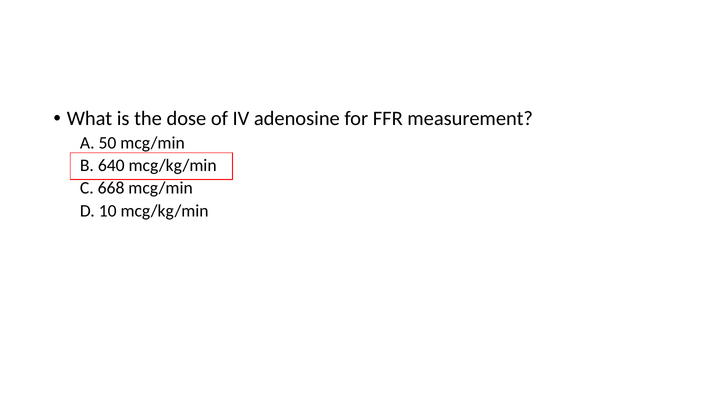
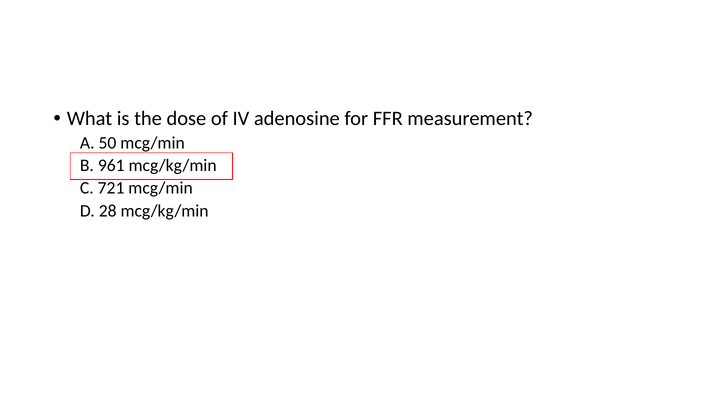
640: 640 -> 961
668: 668 -> 721
10: 10 -> 28
